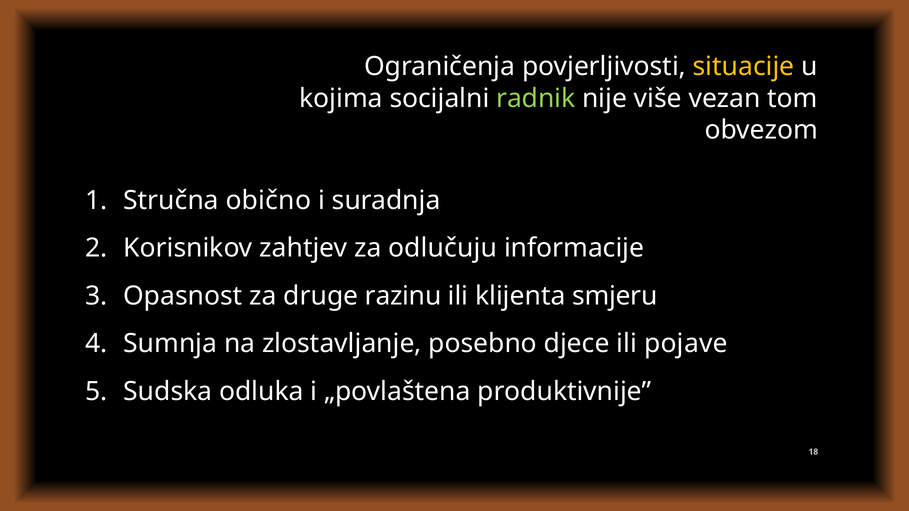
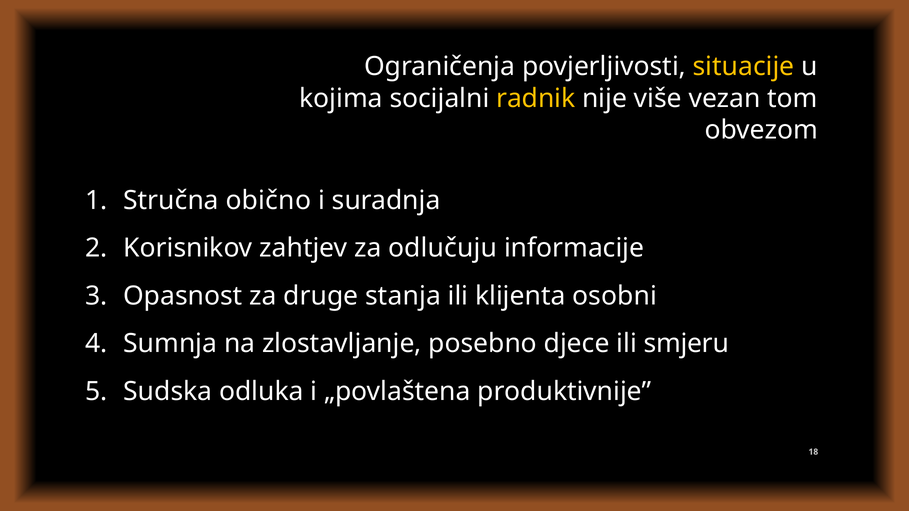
radnik colour: light green -> yellow
razinu: razinu -> stanja
smjeru: smjeru -> osobni
pojave: pojave -> smjeru
